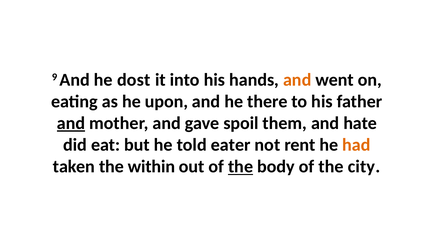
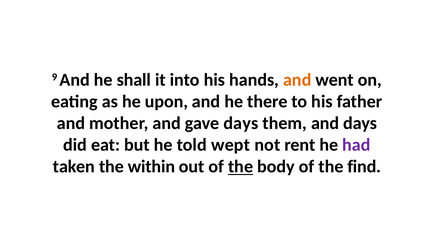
dost: dost -> shall
and at (71, 123) underline: present -> none
gave spoil: spoil -> days
and hate: hate -> days
eater: eater -> wept
had colour: orange -> purple
city: city -> find
